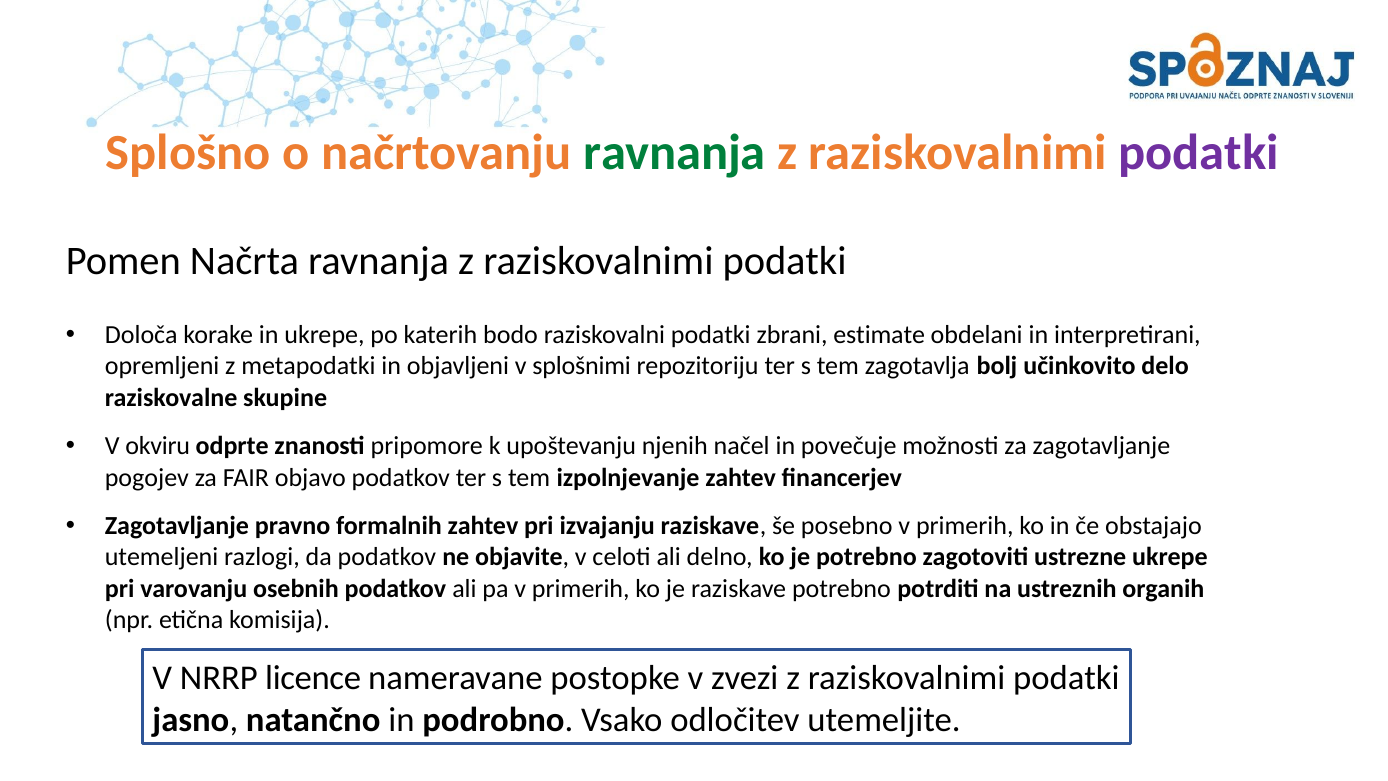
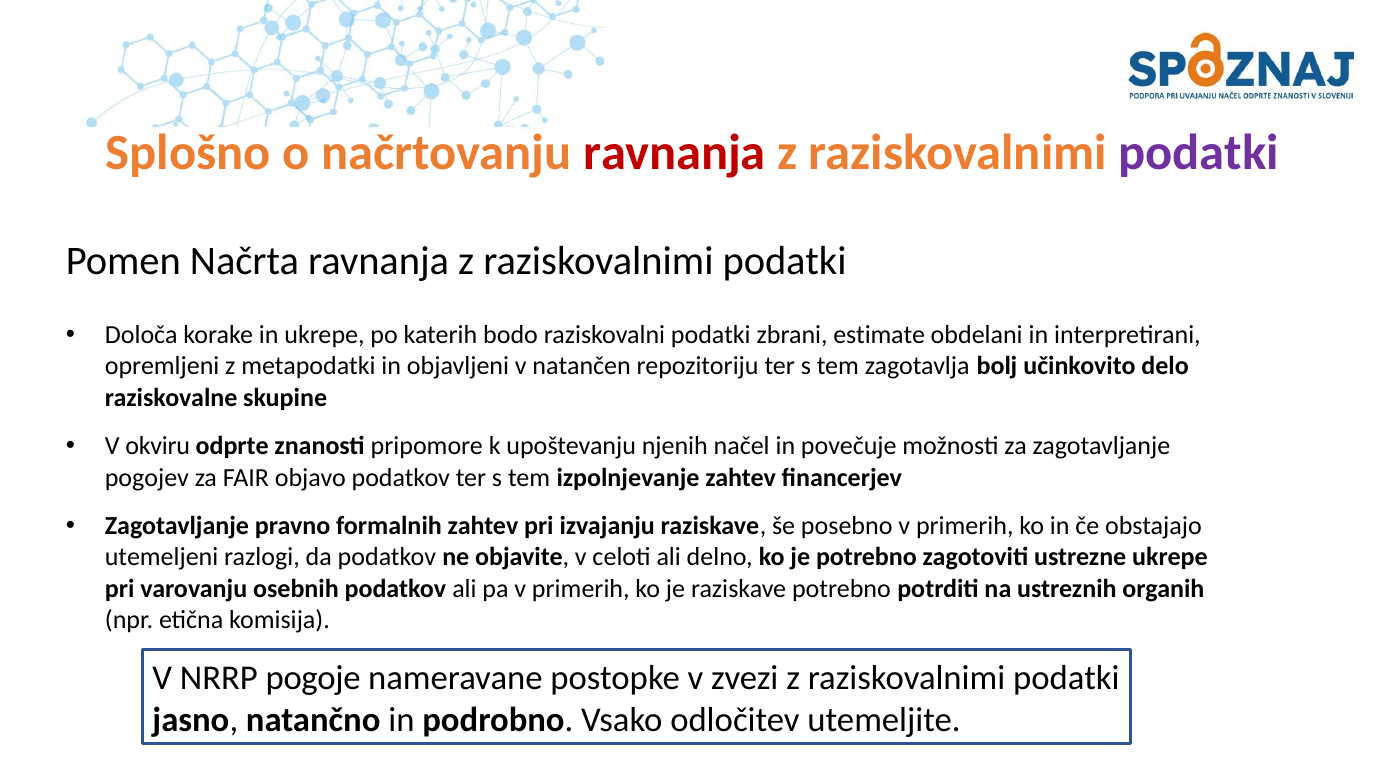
ravnanja at (675, 153) colour: green -> red
splošnimi: splošnimi -> natančen
licence: licence -> pogoje
